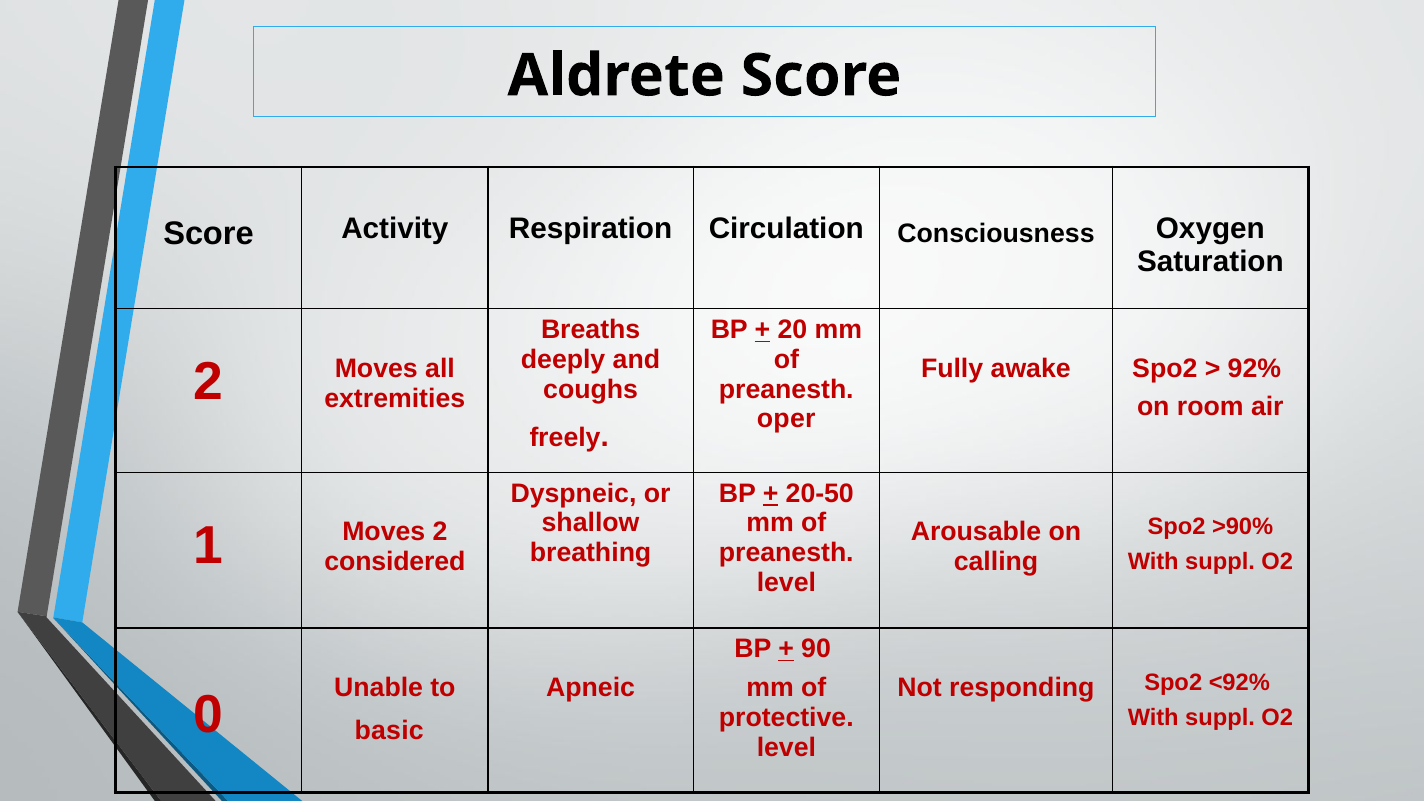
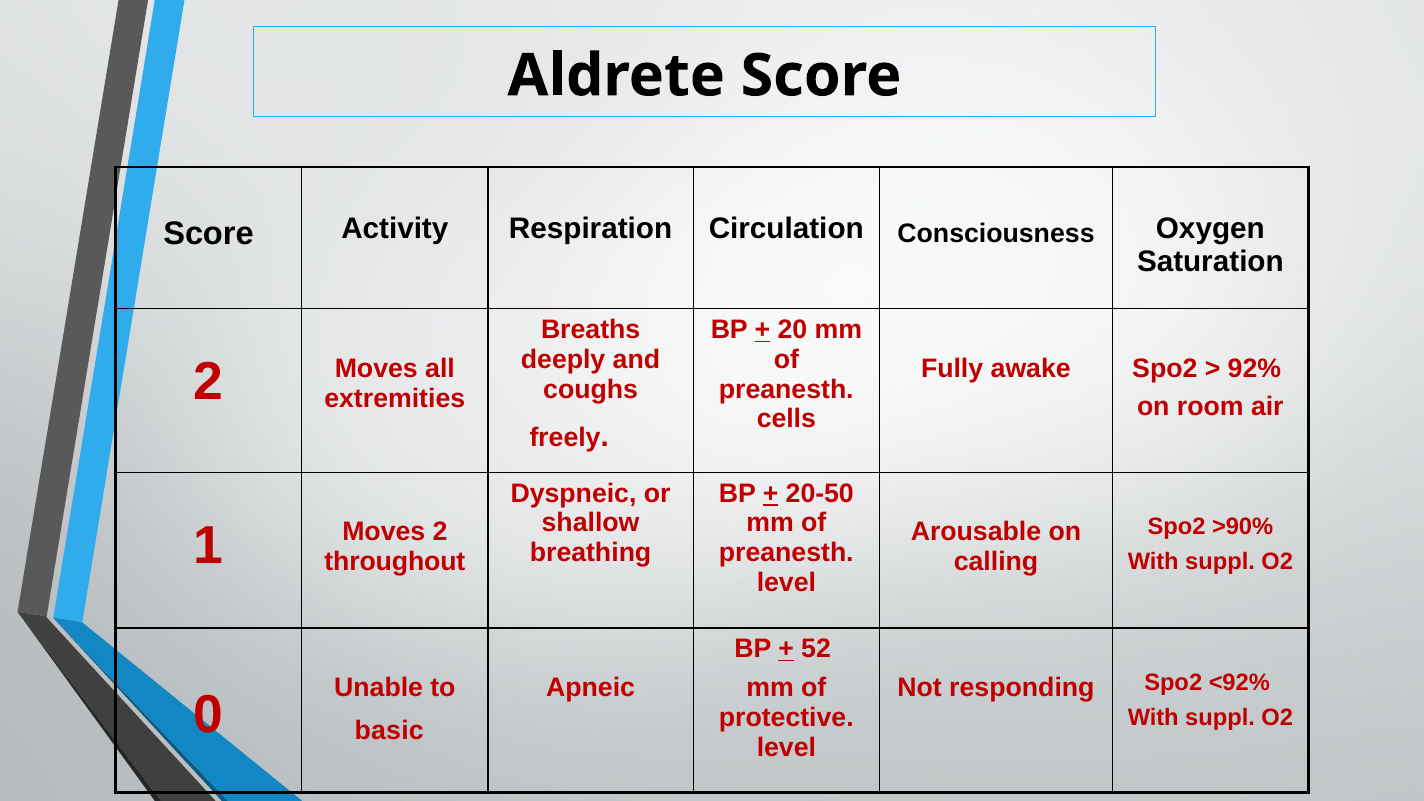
oper: oper -> cells
considered: considered -> throughout
90: 90 -> 52
